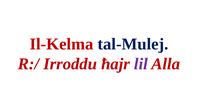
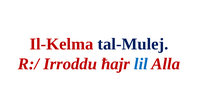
lil colour: purple -> blue
